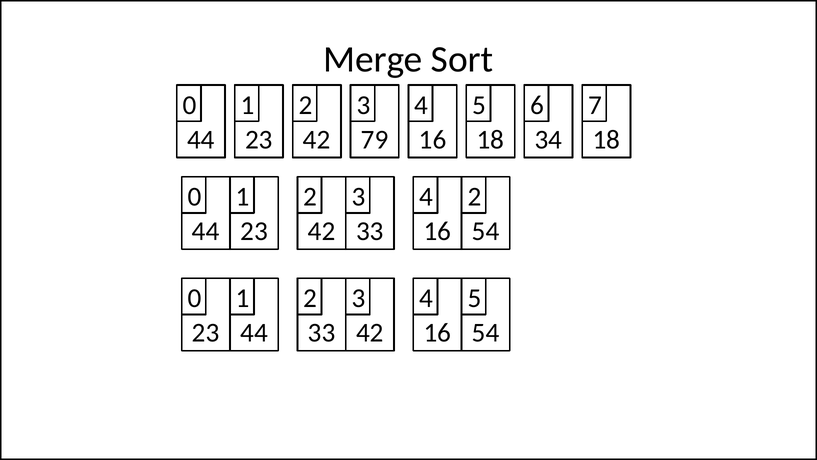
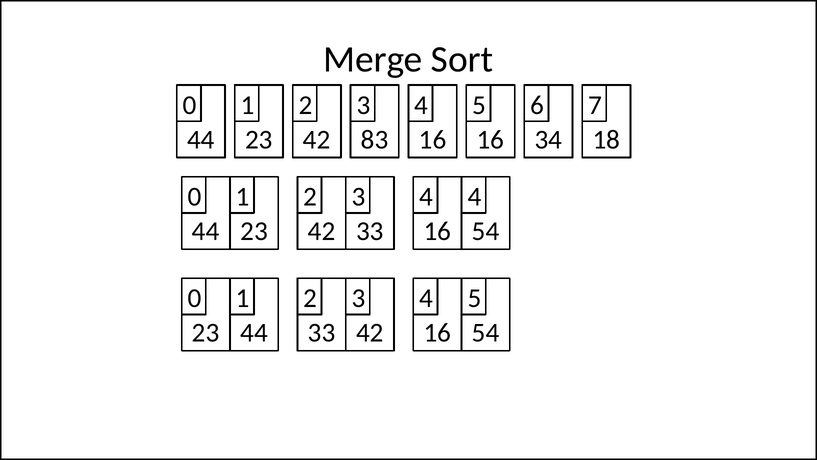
79: 79 -> 83
16 18: 18 -> 16
4 2: 2 -> 4
